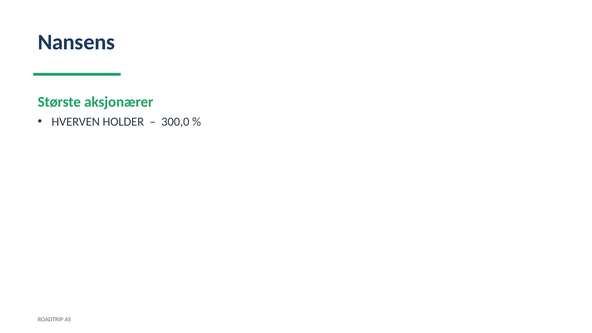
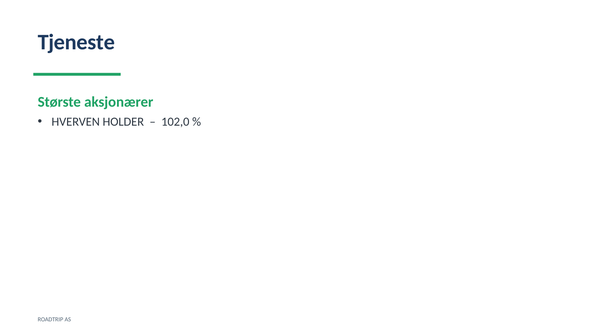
Nansens: Nansens -> Tjeneste
300,0: 300,0 -> 102,0
